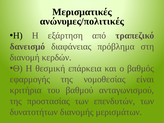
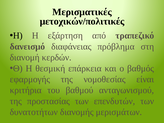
ανώνυμες/πολιτικές: ανώνυμες/πολιτικές -> μετοχικών/πολιτικές
